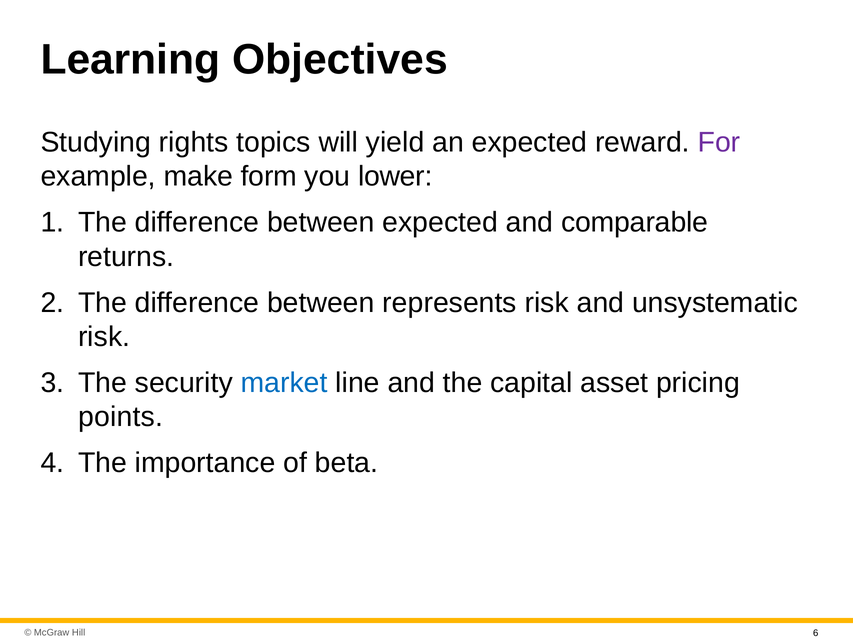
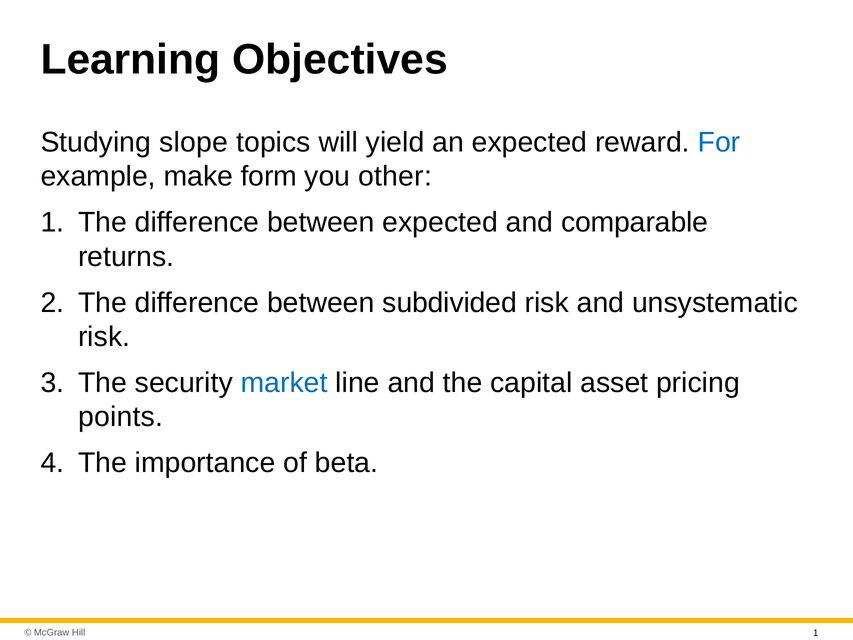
rights: rights -> slope
For colour: purple -> blue
lower: lower -> other
represents: represents -> subdivided
6 at (816, 633): 6 -> 1
